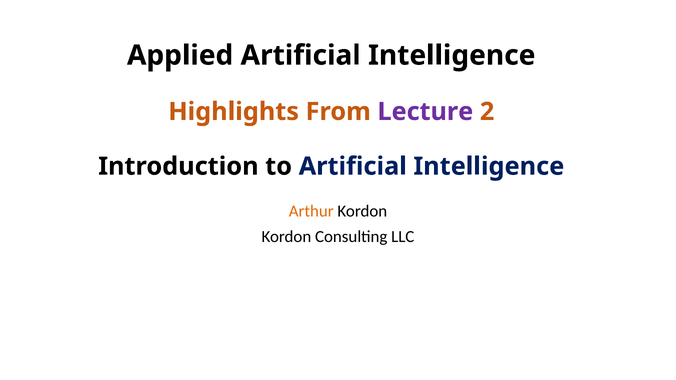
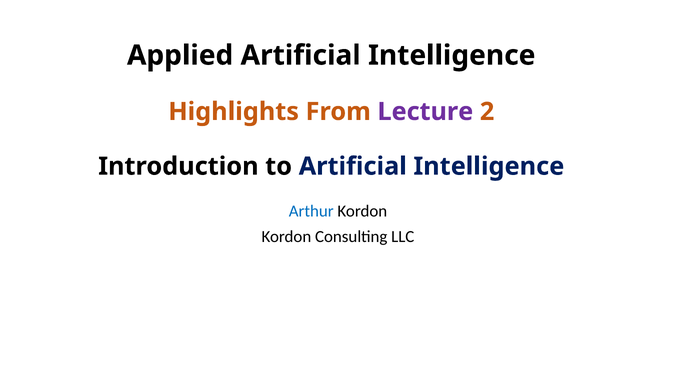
Arthur colour: orange -> blue
